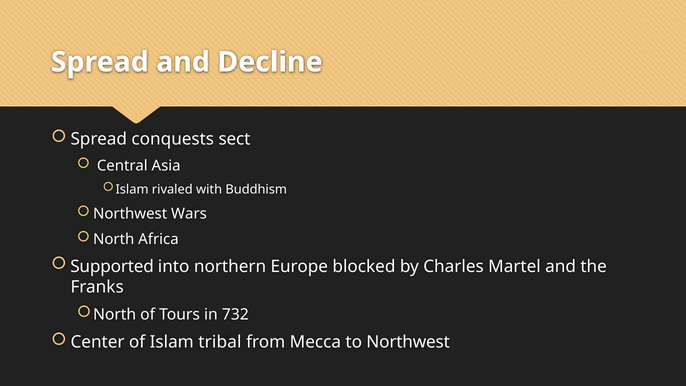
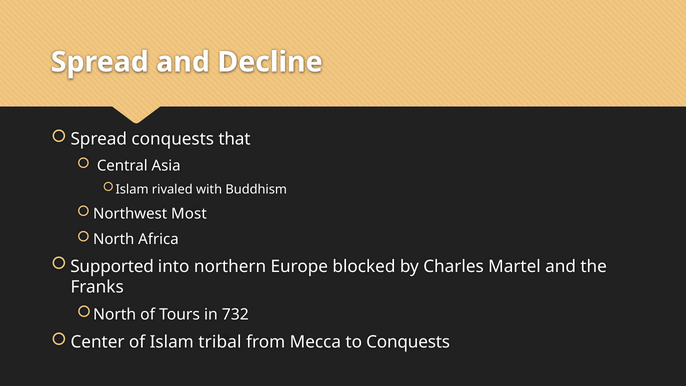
sect: sect -> that
Wars: Wars -> Most
to Northwest: Northwest -> Conquests
